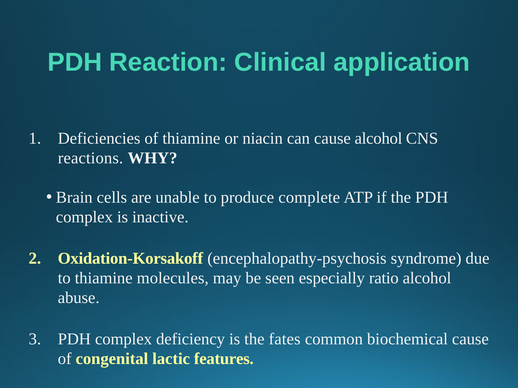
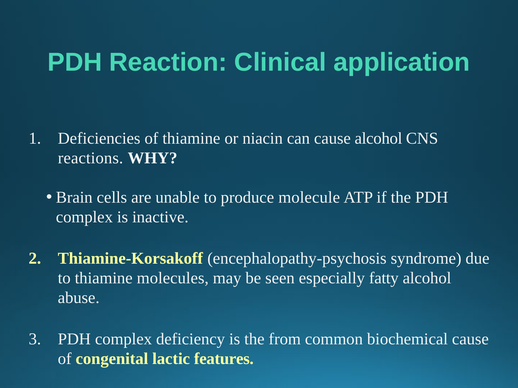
complete: complete -> molecule
Oxidation-Korsakoff: Oxidation-Korsakoff -> Thiamine-Korsakoff
ratio: ratio -> fatty
fates: fates -> from
